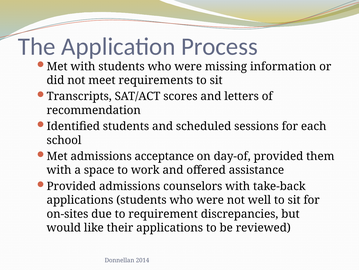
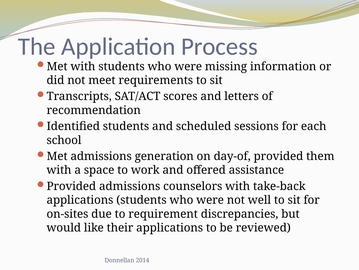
acceptance: acceptance -> generation
